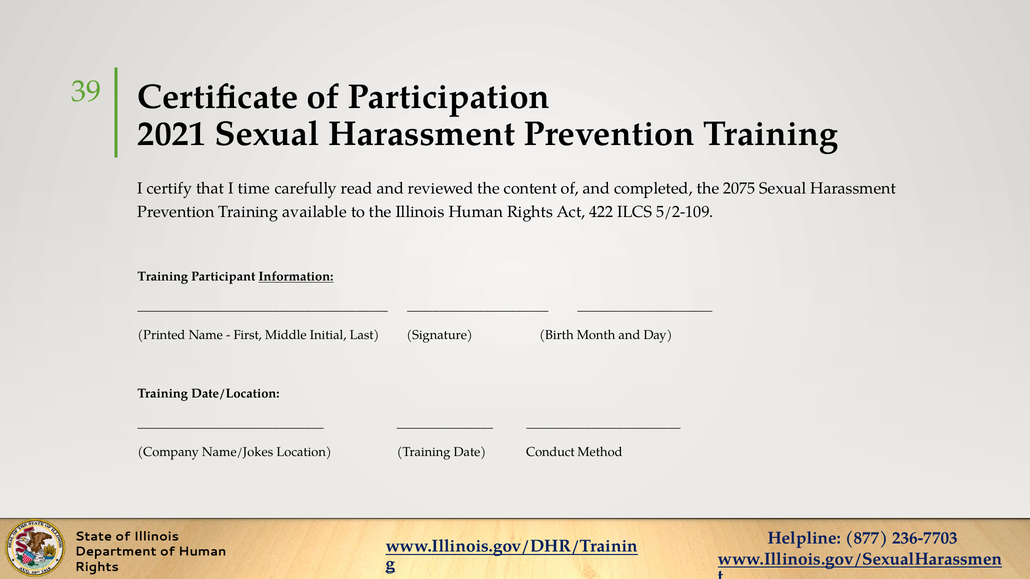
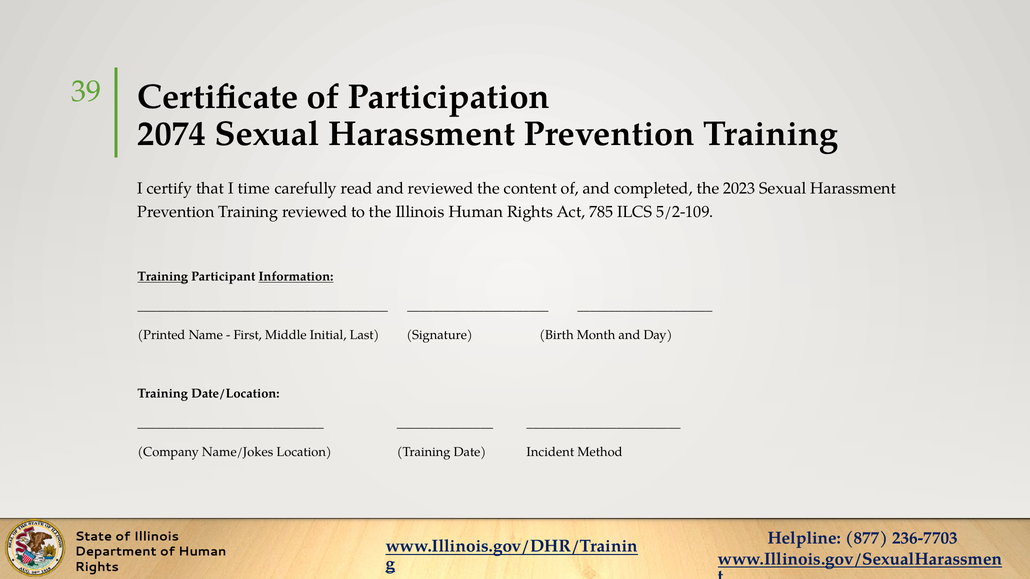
2021: 2021 -> 2074
2075: 2075 -> 2023
Training available: available -> reviewed
422: 422 -> 785
Training at (163, 277) underline: none -> present
Conduct: Conduct -> Incident
